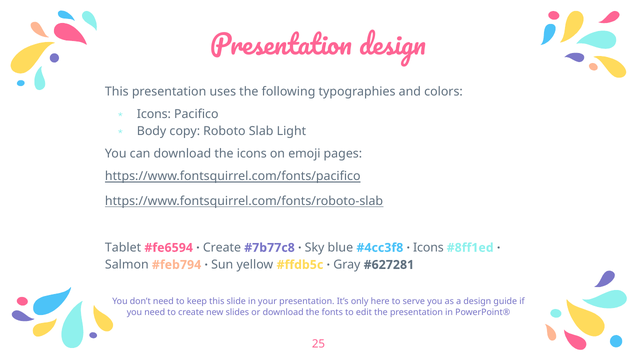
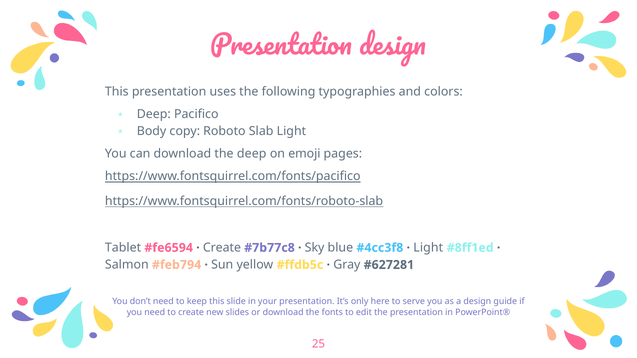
Icons at (154, 114): Icons -> Deep
the icons: icons -> deep
Icons at (428, 248): Icons -> Light
